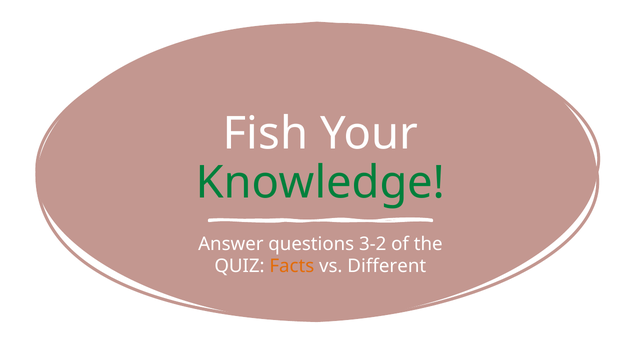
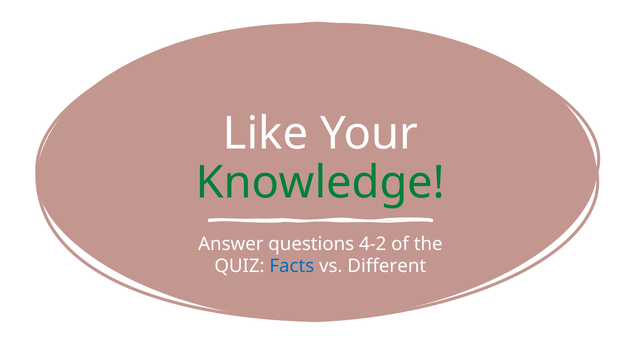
Fish: Fish -> Like
3-2: 3-2 -> 4-2
Facts colour: orange -> blue
